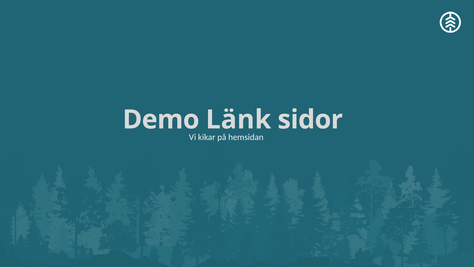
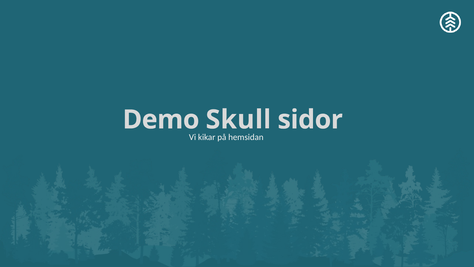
Länk: Länk -> Skull
